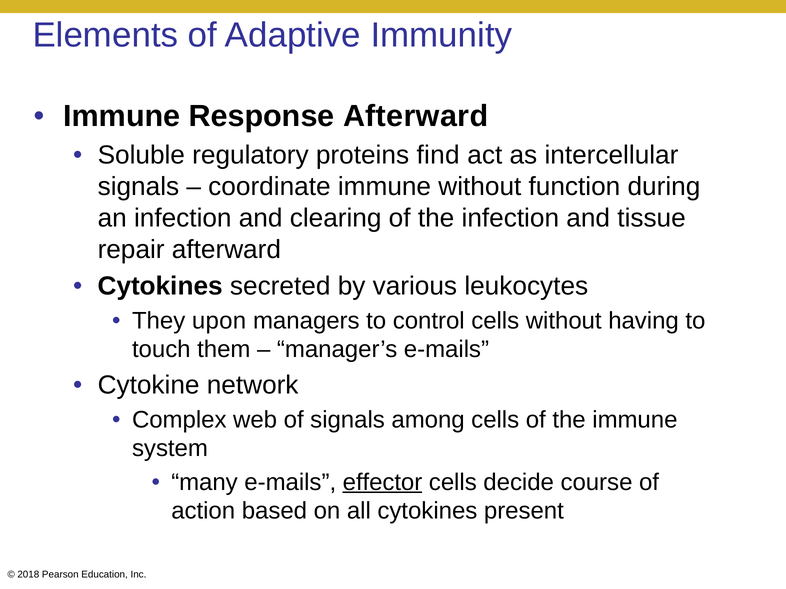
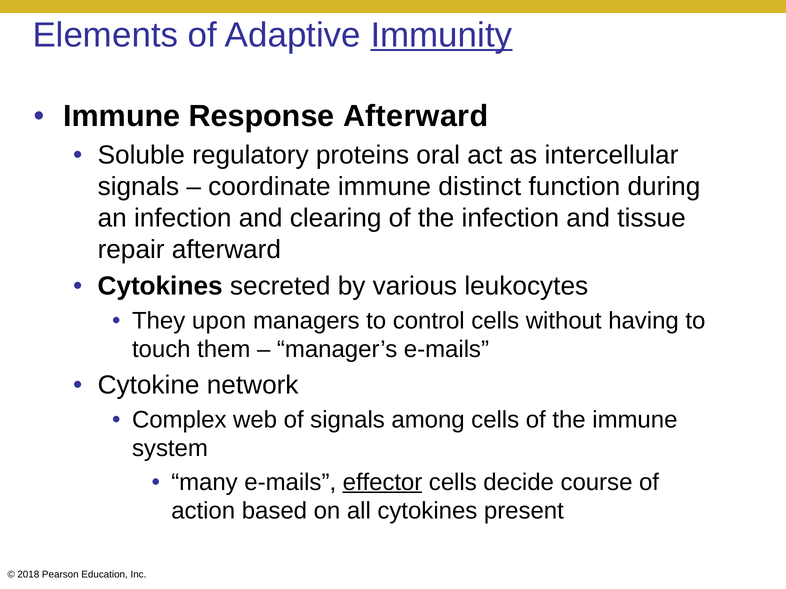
Immunity underline: none -> present
find: find -> oral
immune without: without -> distinct
